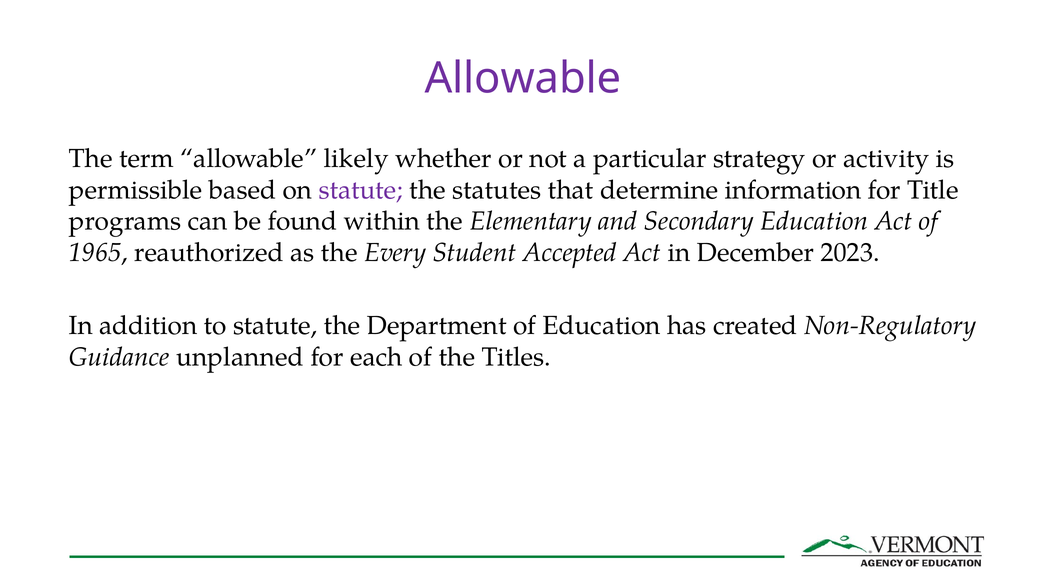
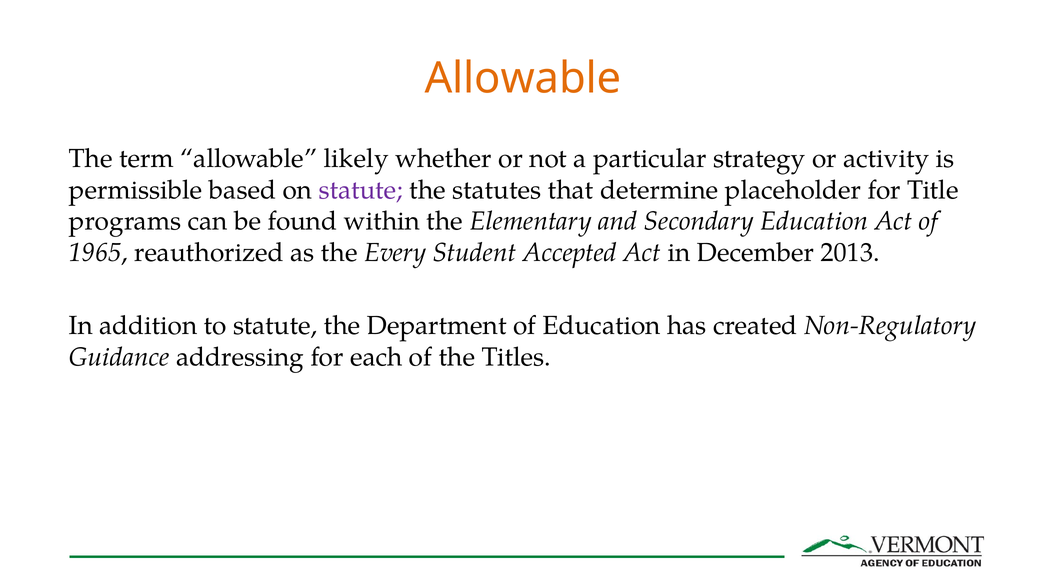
Allowable at (523, 78) colour: purple -> orange
information: information -> placeholder
2023: 2023 -> 2013
unplanned: unplanned -> addressing
